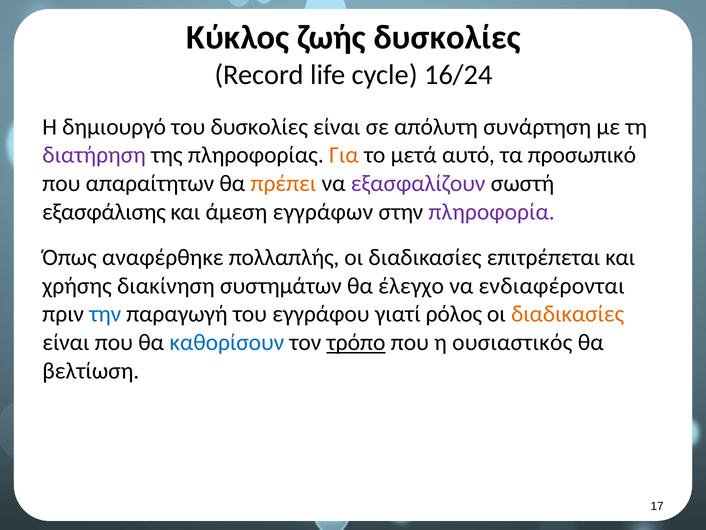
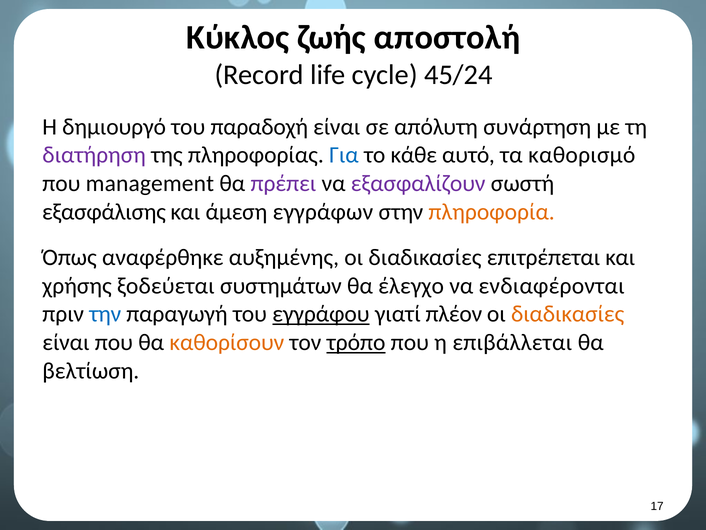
ζωής δυσκολίες: δυσκολίες -> αποστολή
16/24: 16/24 -> 45/24
του δυσκολίες: δυσκολίες -> παραδοχή
Για colour: orange -> blue
μετά: μετά -> κάθε
προσωπικό: προσωπικό -> καθορισμό
απαραίτητων: απαραίτητων -> management
πρέπει colour: orange -> purple
πληροφορία colour: purple -> orange
πολλαπλής: πολλαπλής -> αυξημένης
διακίνηση: διακίνηση -> ξοδεύεται
εγγράφου underline: none -> present
ρόλος: ρόλος -> πλέον
καθορίσουν colour: blue -> orange
ουσιαστικός: ουσιαστικός -> επιβάλλεται
